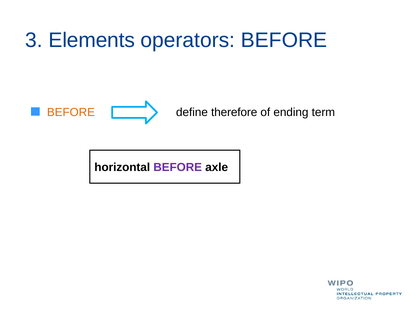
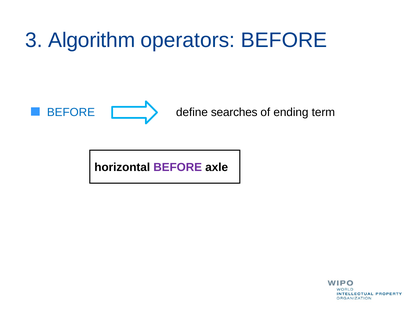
Elements: Elements -> Algorithm
BEFORE at (71, 112) colour: orange -> blue
therefore: therefore -> searches
